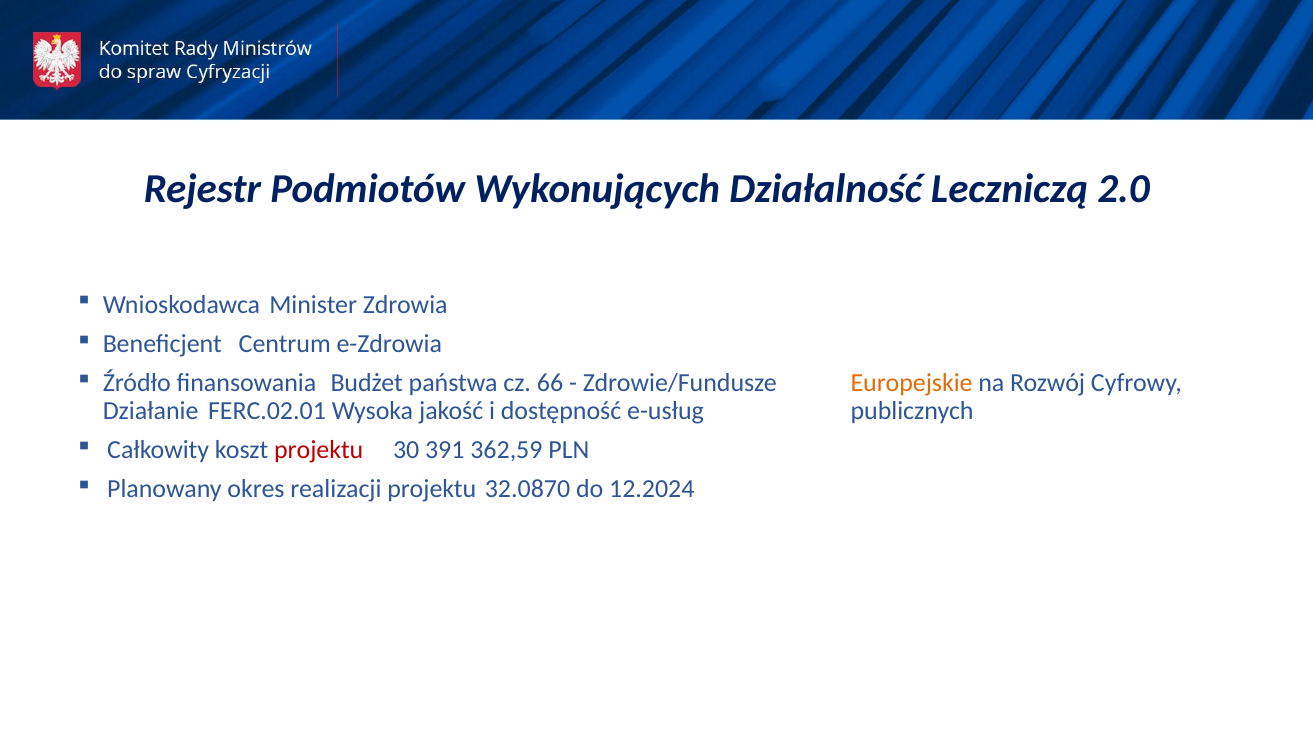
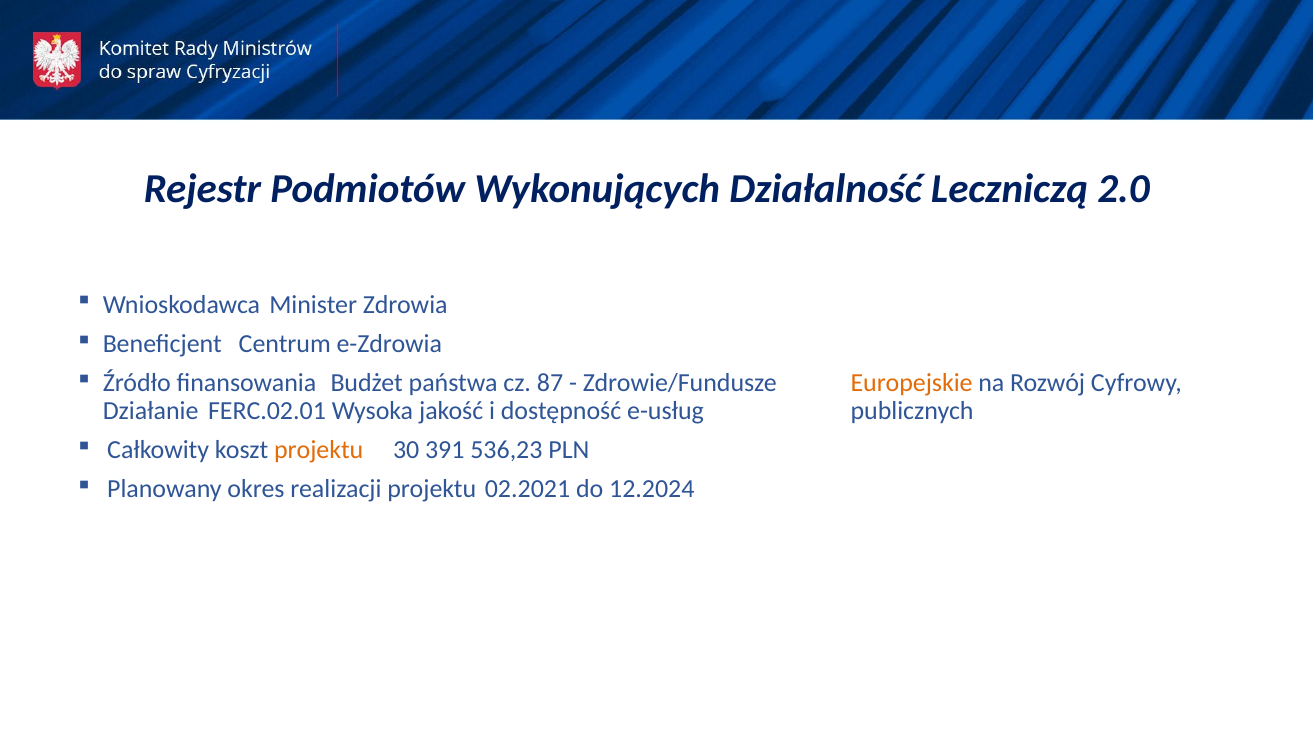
66: 66 -> 87
projektu at (319, 450) colour: red -> orange
362,59: 362,59 -> 536,23
32.0870: 32.0870 -> 02.2021
